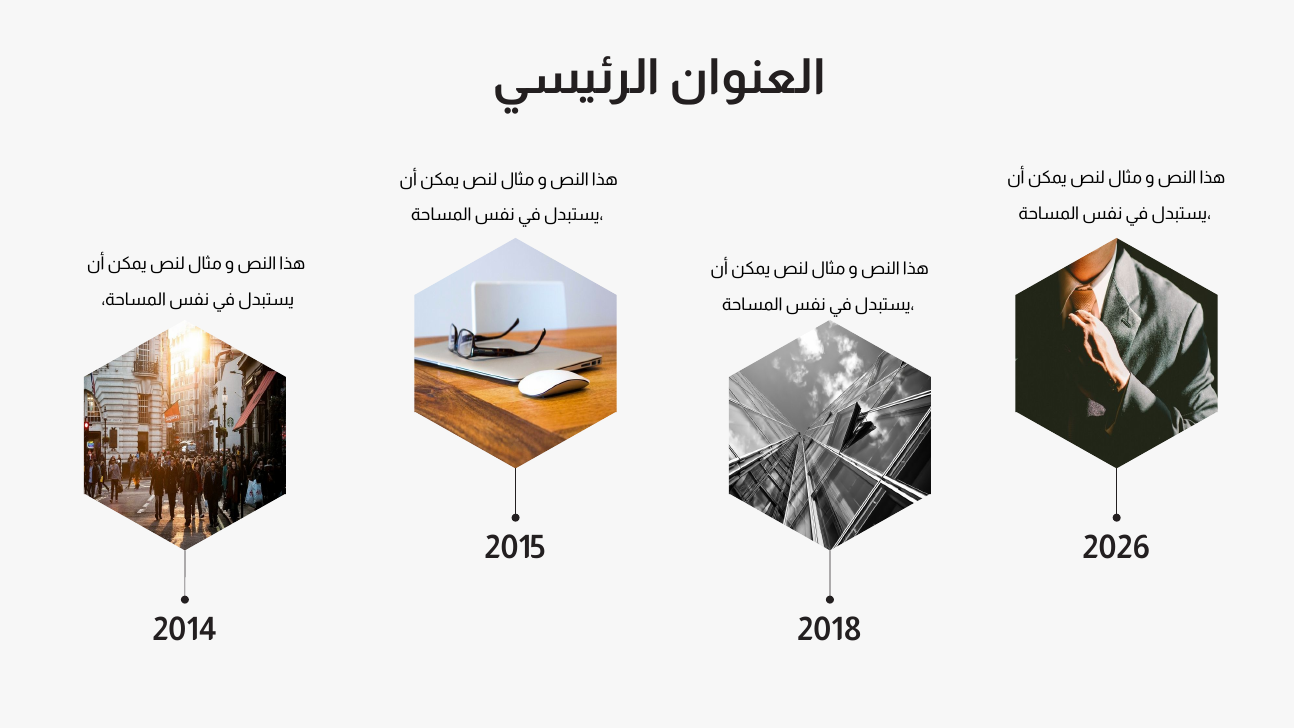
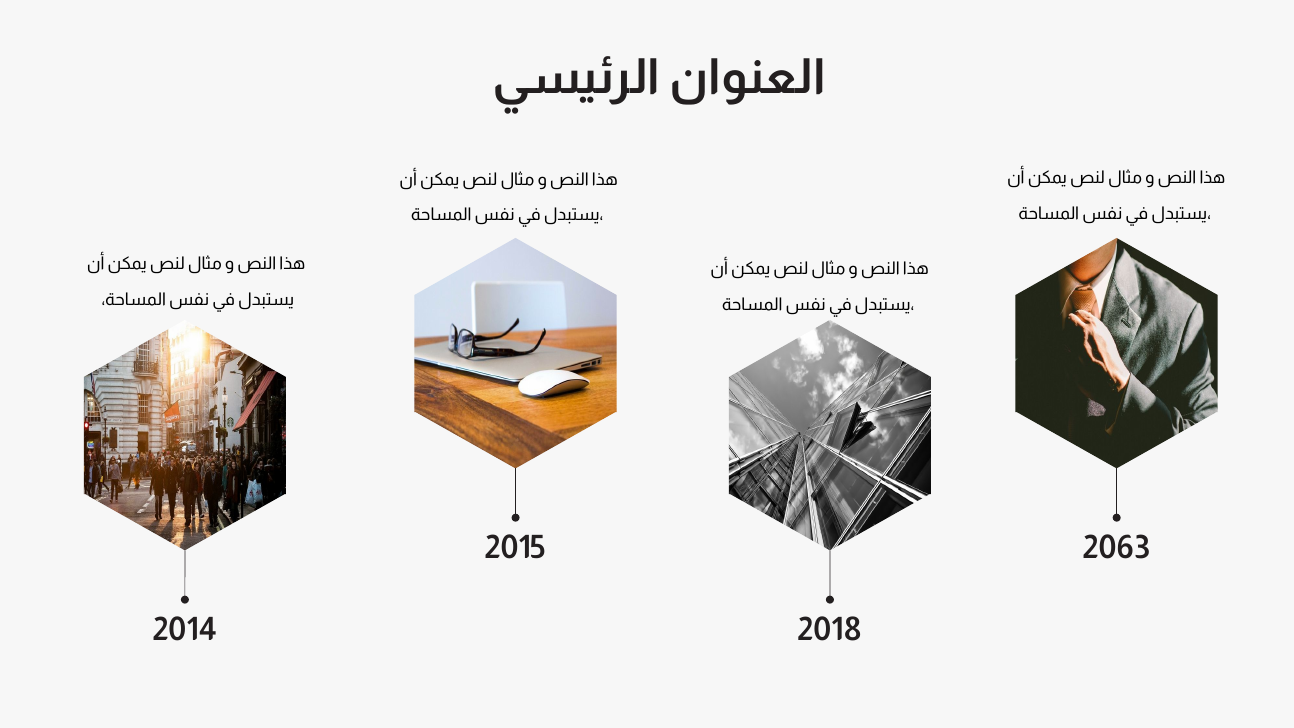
2026: 2026 -> 2063
